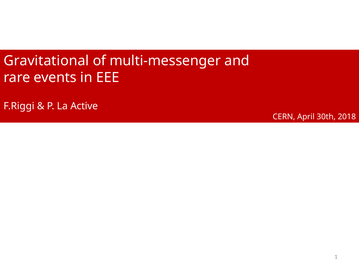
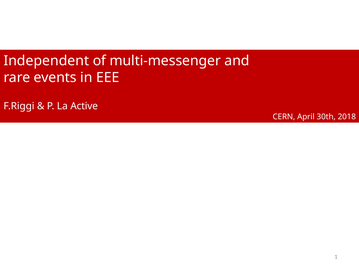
Gravitational: Gravitational -> Independent
